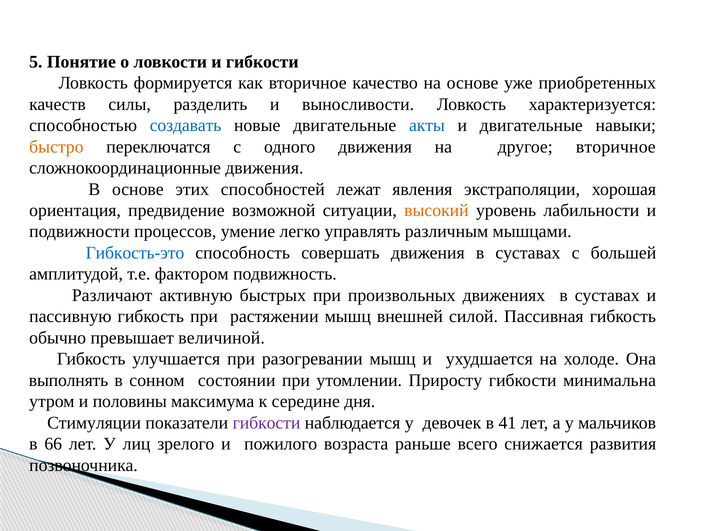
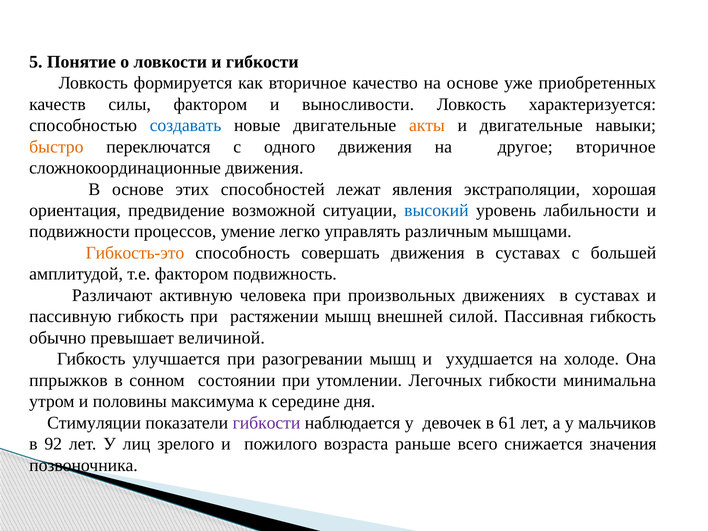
силы разделить: разделить -> фактором
акты colour: blue -> orange
высокий colour: orange -> blue
Гибкость-это colour: blue -> orange
быстрых: быстрых -> человека
выполнять: выполнять -> ппрыжков
Приросту: Приросту -> Легочных
41: 41 -> 61
66: 66 -> 92
развития: развития -> значения
